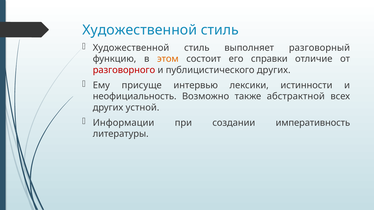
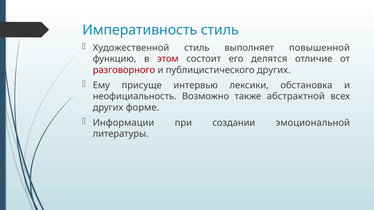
Художественной at (140, 30): Художественной -> Императивность
разговорный: разговорный -> повышенной
этом colour: orange -> red
справки: справки -> делятся
истинности: истинности -> обстановка
устной: устной -> форме
императивность: императивность -> эмоциональной
